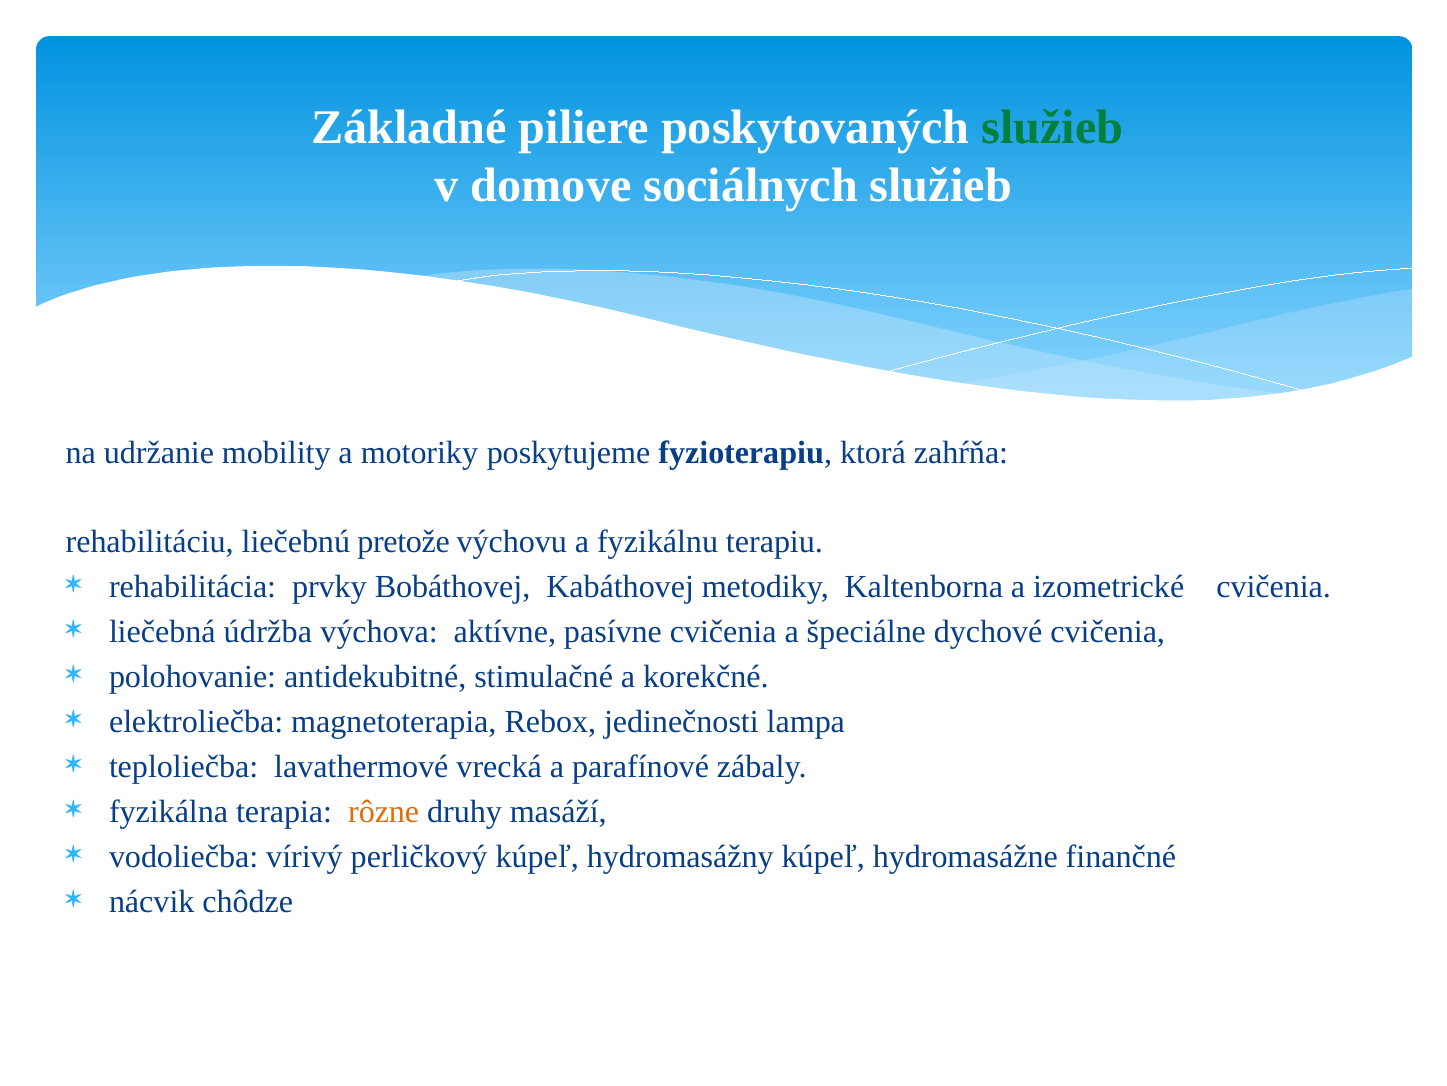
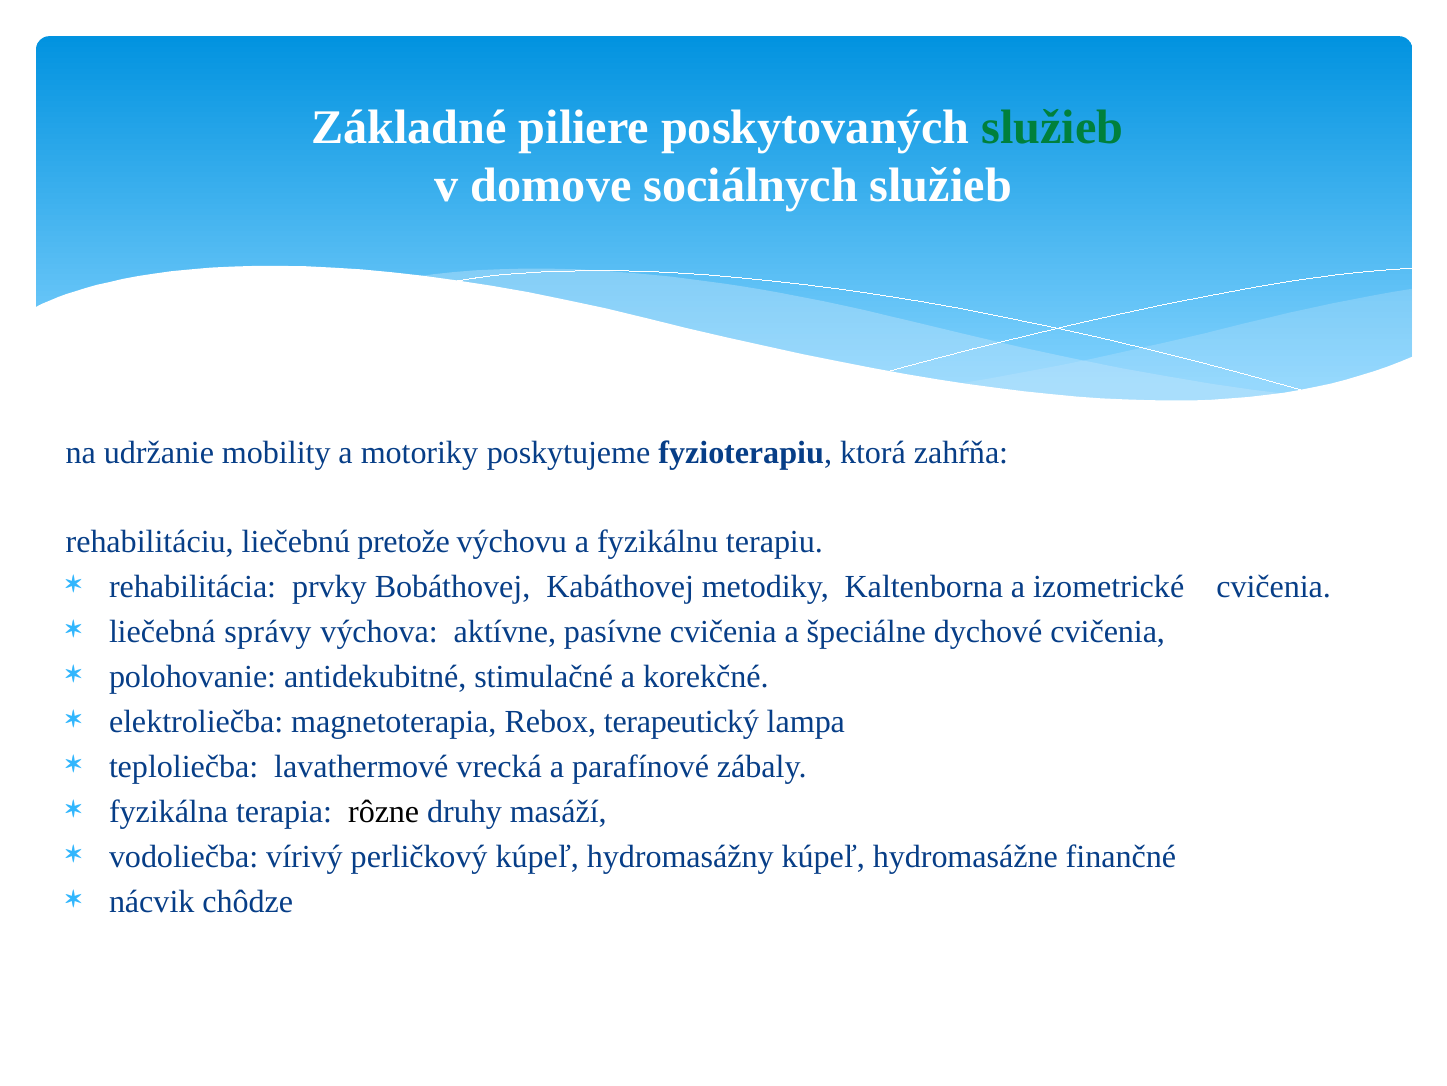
údržba: údržba -> správy
jedinečnosti: jedinečnosti -> terapeutický
rôzne colour: orange -> black
